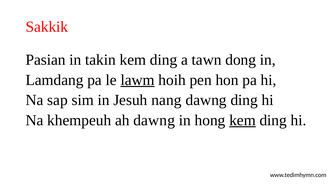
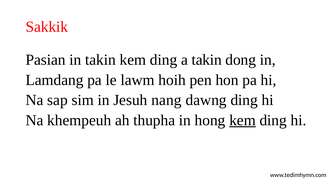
a tawn: tawn -> takin
lawm underline: present -> none
ah dawng: dawng -> thupha
